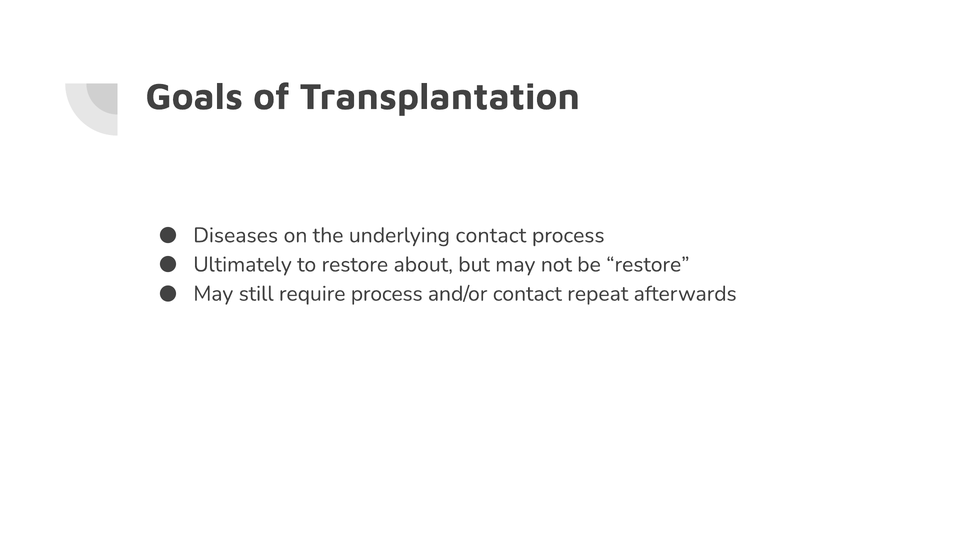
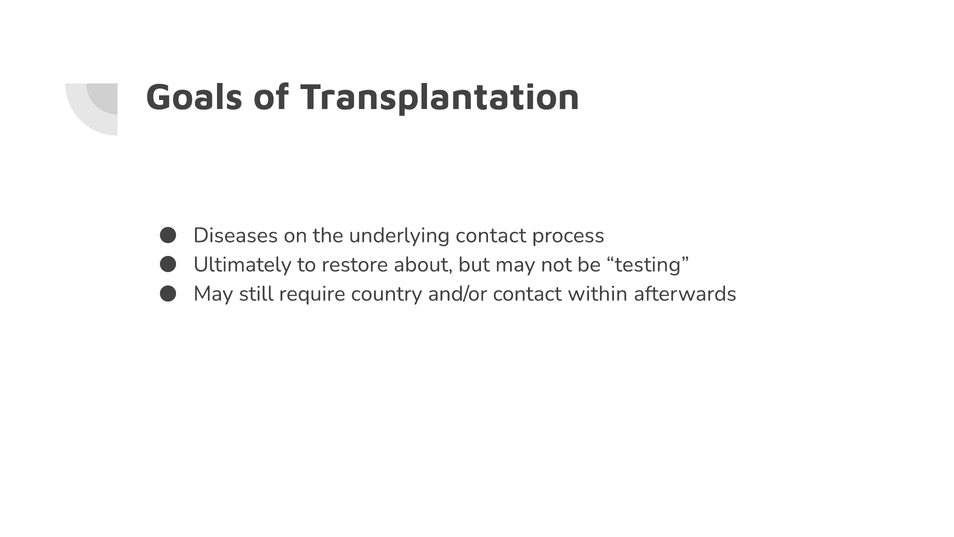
be restore: restore -> testing
require process: process -> country
repeat: repeat -> within
